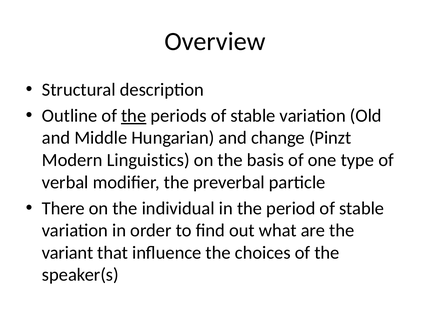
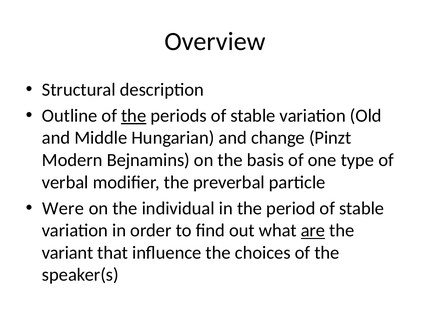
Linguistics: Linguistics -> Bejnamins
There: There -> Were
are underline: none -> present
